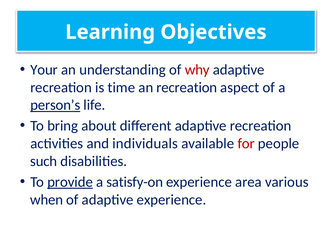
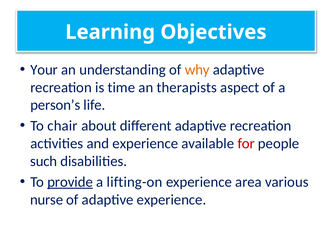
why colour: red -> orange
an recreation: recreation -> therapists
person’s underline: present -> none
bring: bring -> chair
and individuals: individuals -> experience
satisfy-on: satisfy-on -> lifting-on
when: when -> nurse
